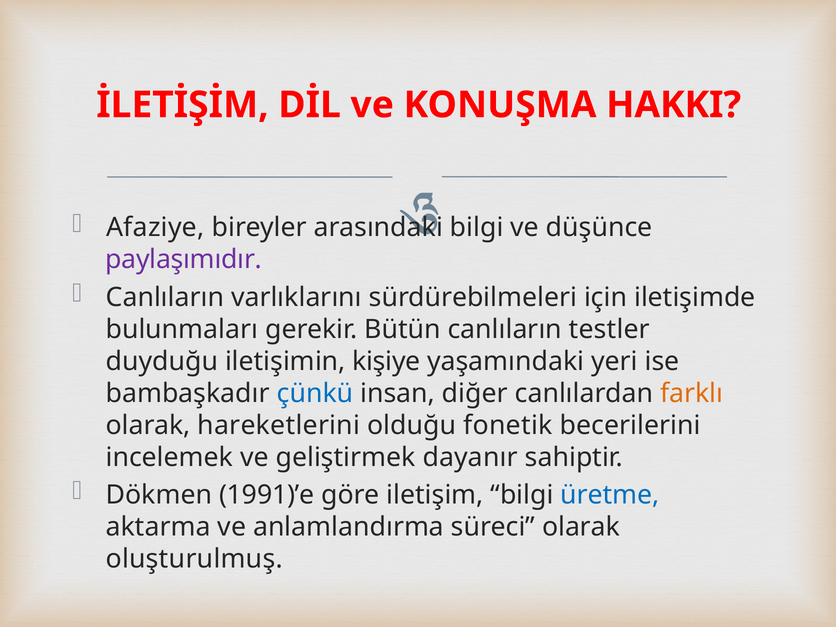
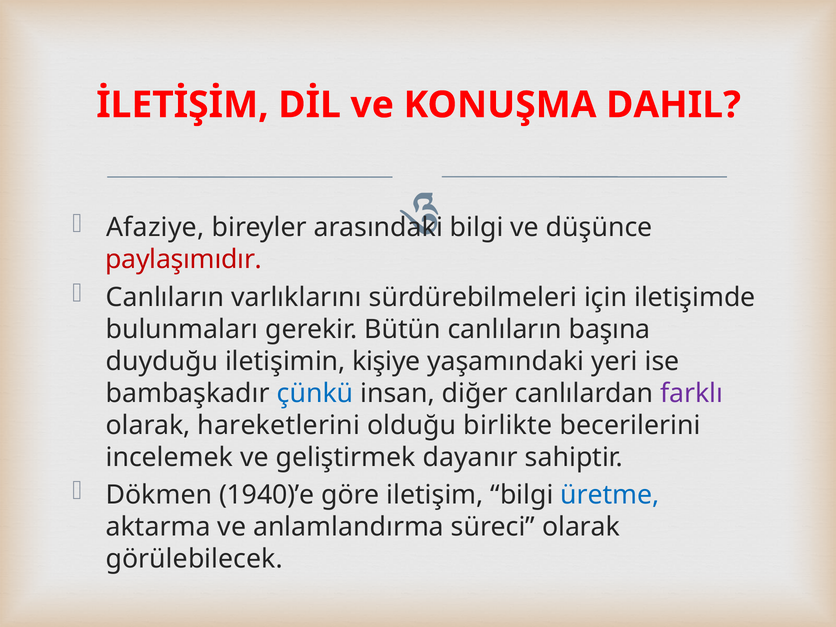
HAKKI: HAKKI -> DAHIL
paylaşımıdır colour: purple -> red
testler: testler -> başına
farklı colour: orange -> purple
fonetik: fonetik -> birlikte
1991)’e: 1991)’e -> 1940)’e
oluşturulmuş: oluşturulmuş -> görülebilecek
